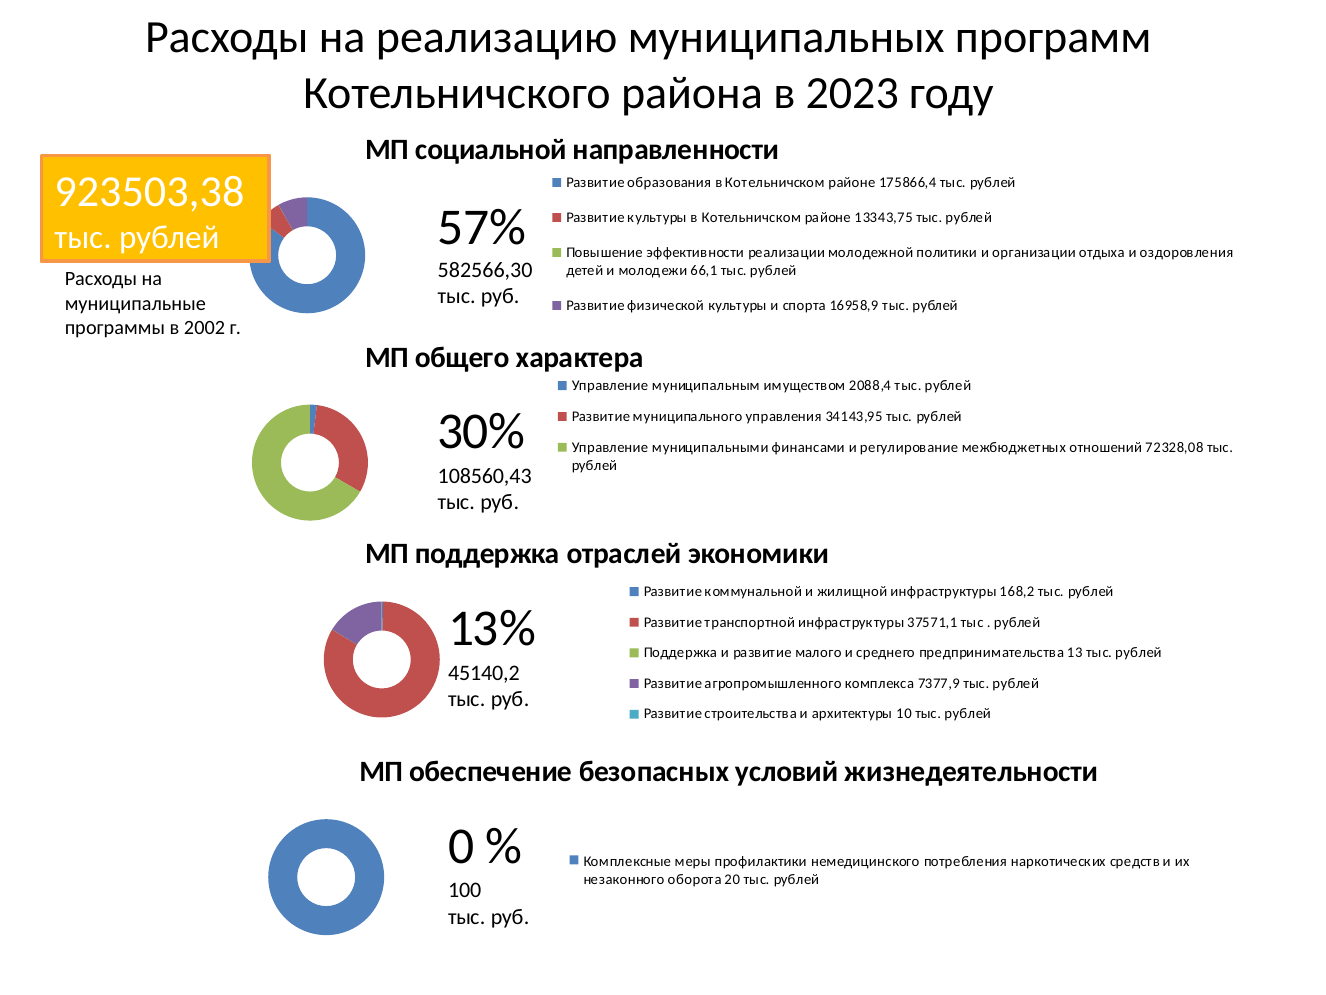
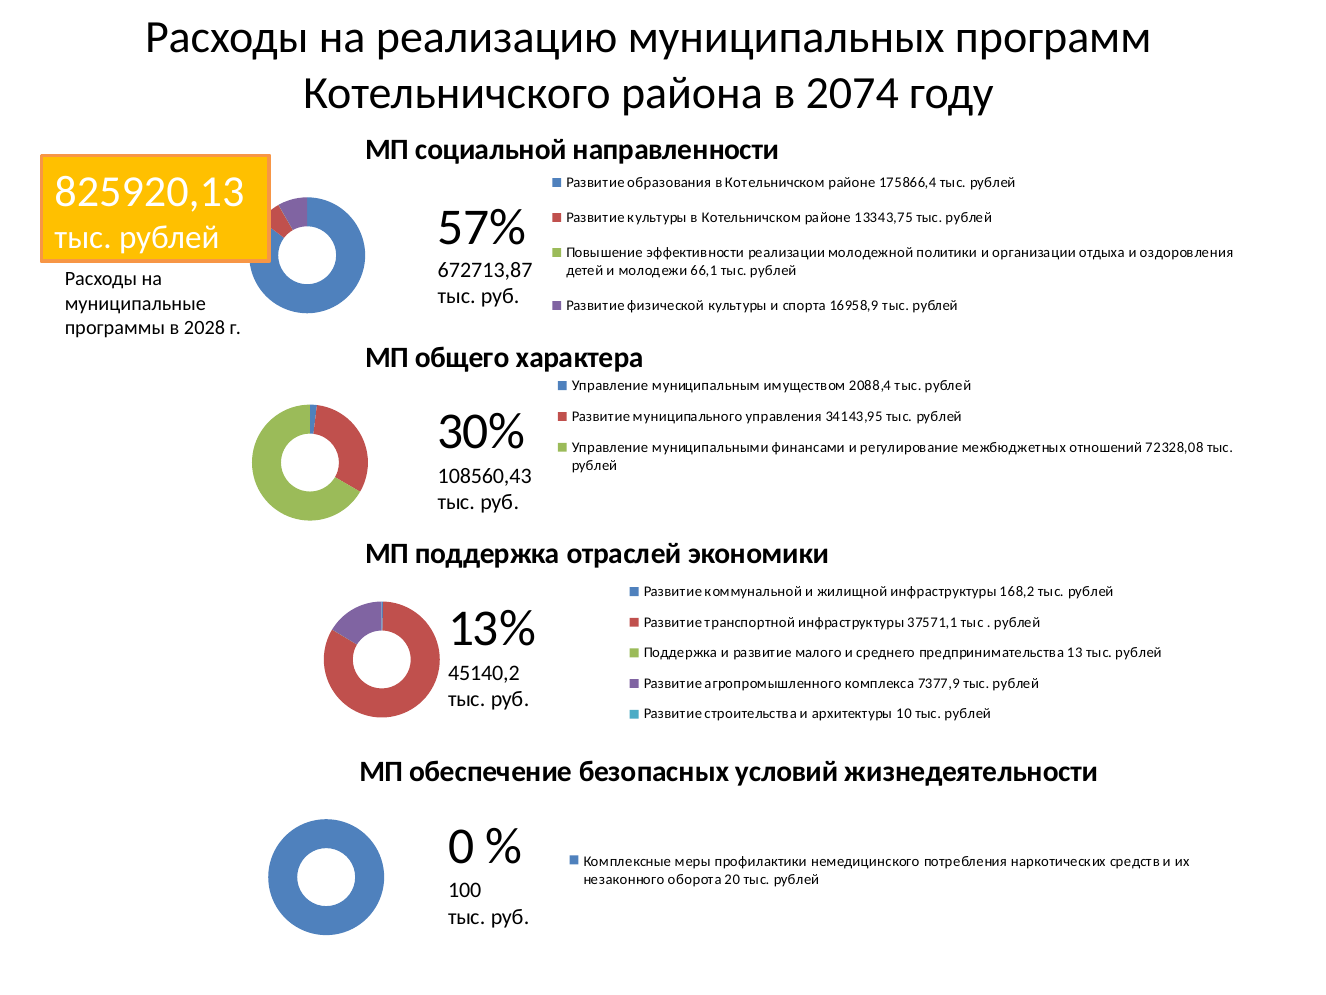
2023: 2023 -> 2074
923503,38: 923503,38 -> 825920,13
582566,30: 582566,30 -> 672713,87
2002: 2002 -> 2028
